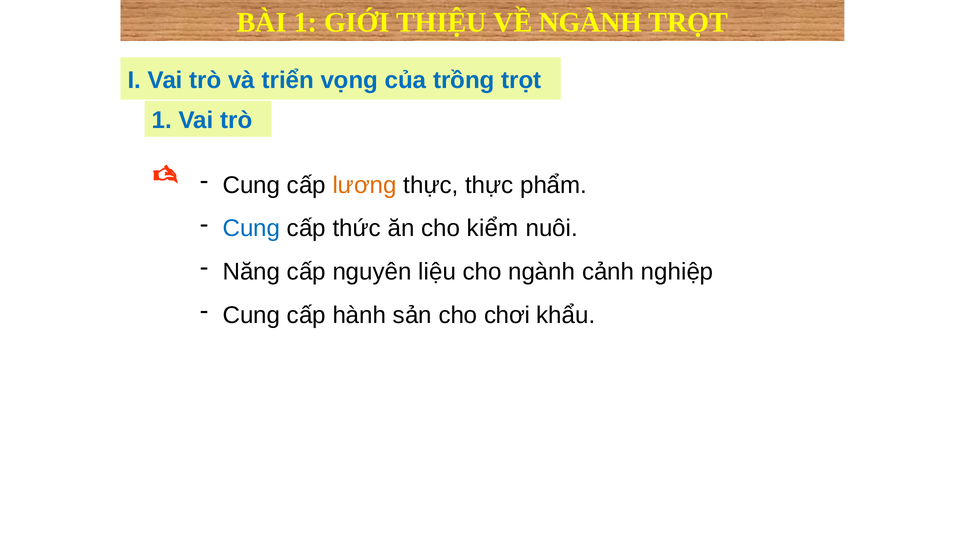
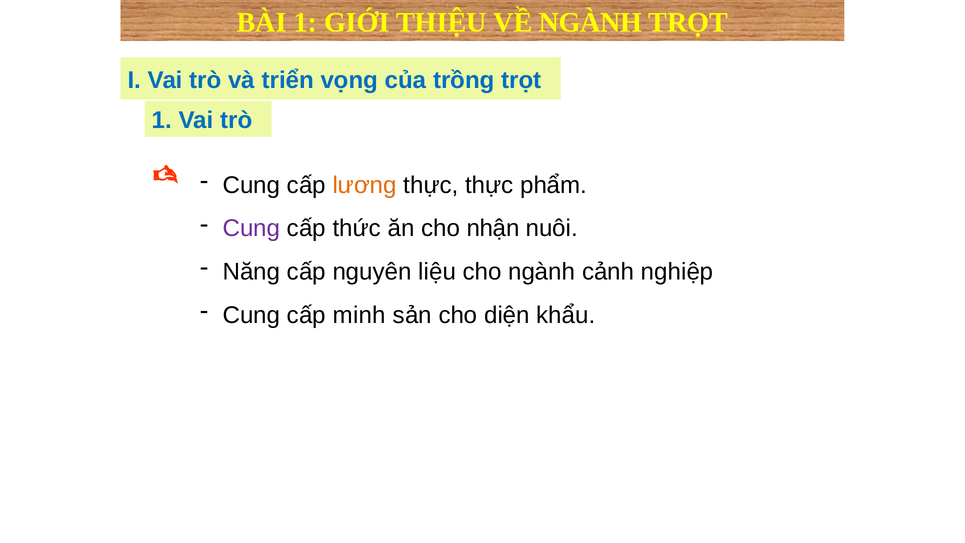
Cung at (252, 228) colour: blue -> purple
kiểm: kiểm -> nhận
hành: hành -> minh
chơi: chơi -> diện
